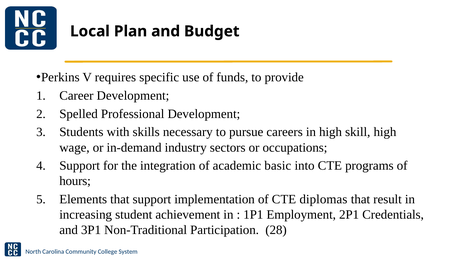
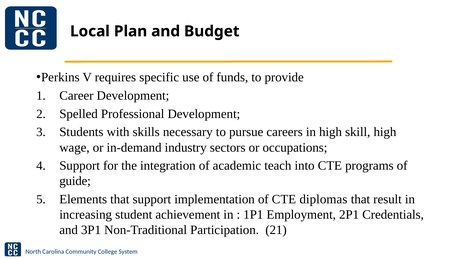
basic: basic -> teach
hours: hours -> guide
28: 28 -> 21
